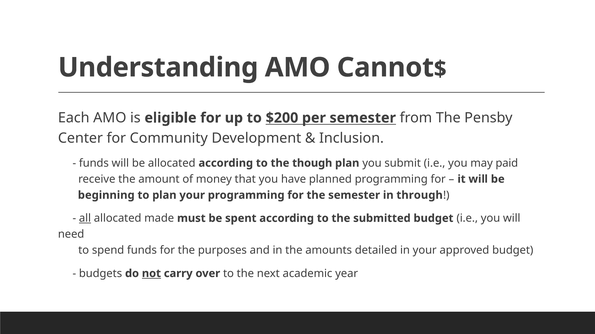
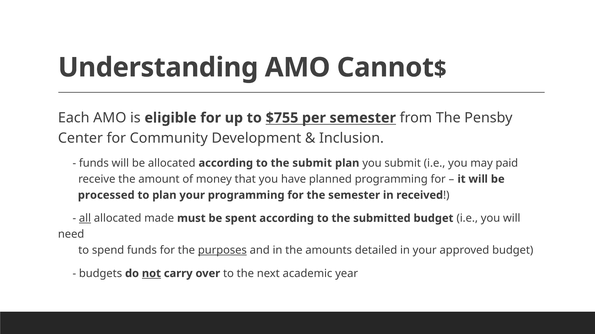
$200: $200 -> $755
the though: though -> submit
beginning: beginning -> processed
through: through -> received
purposes underline: none -> present
